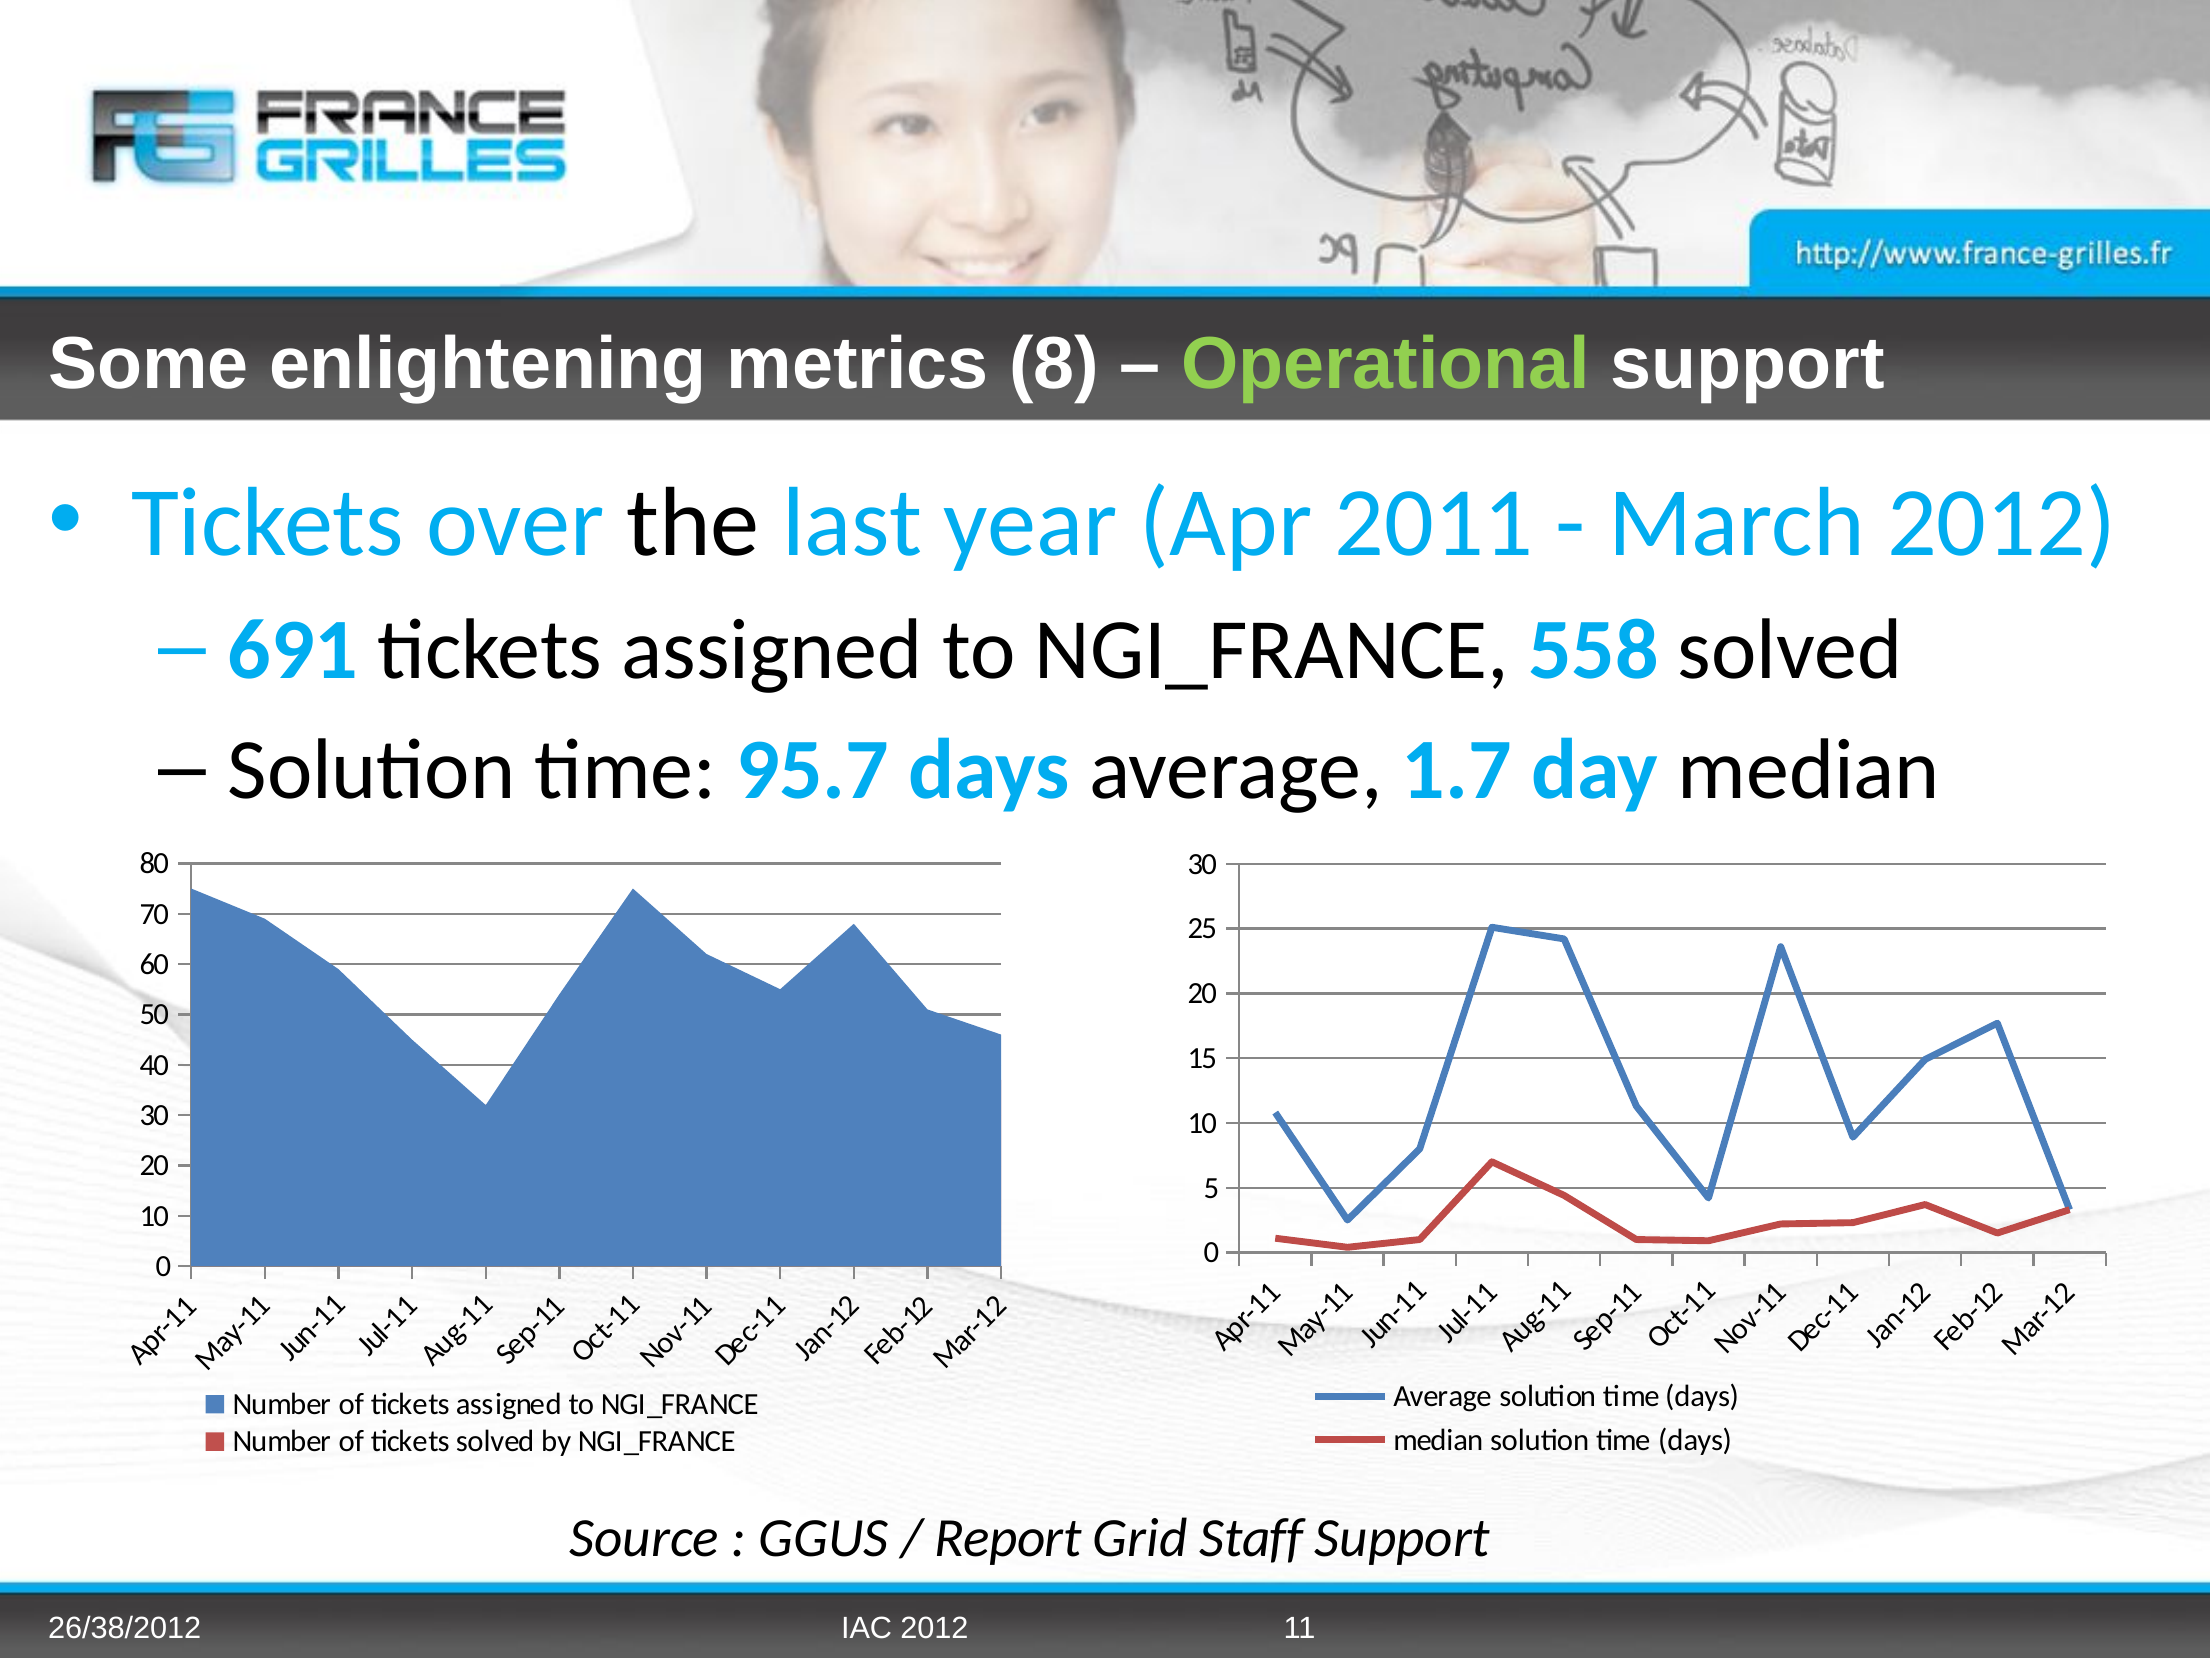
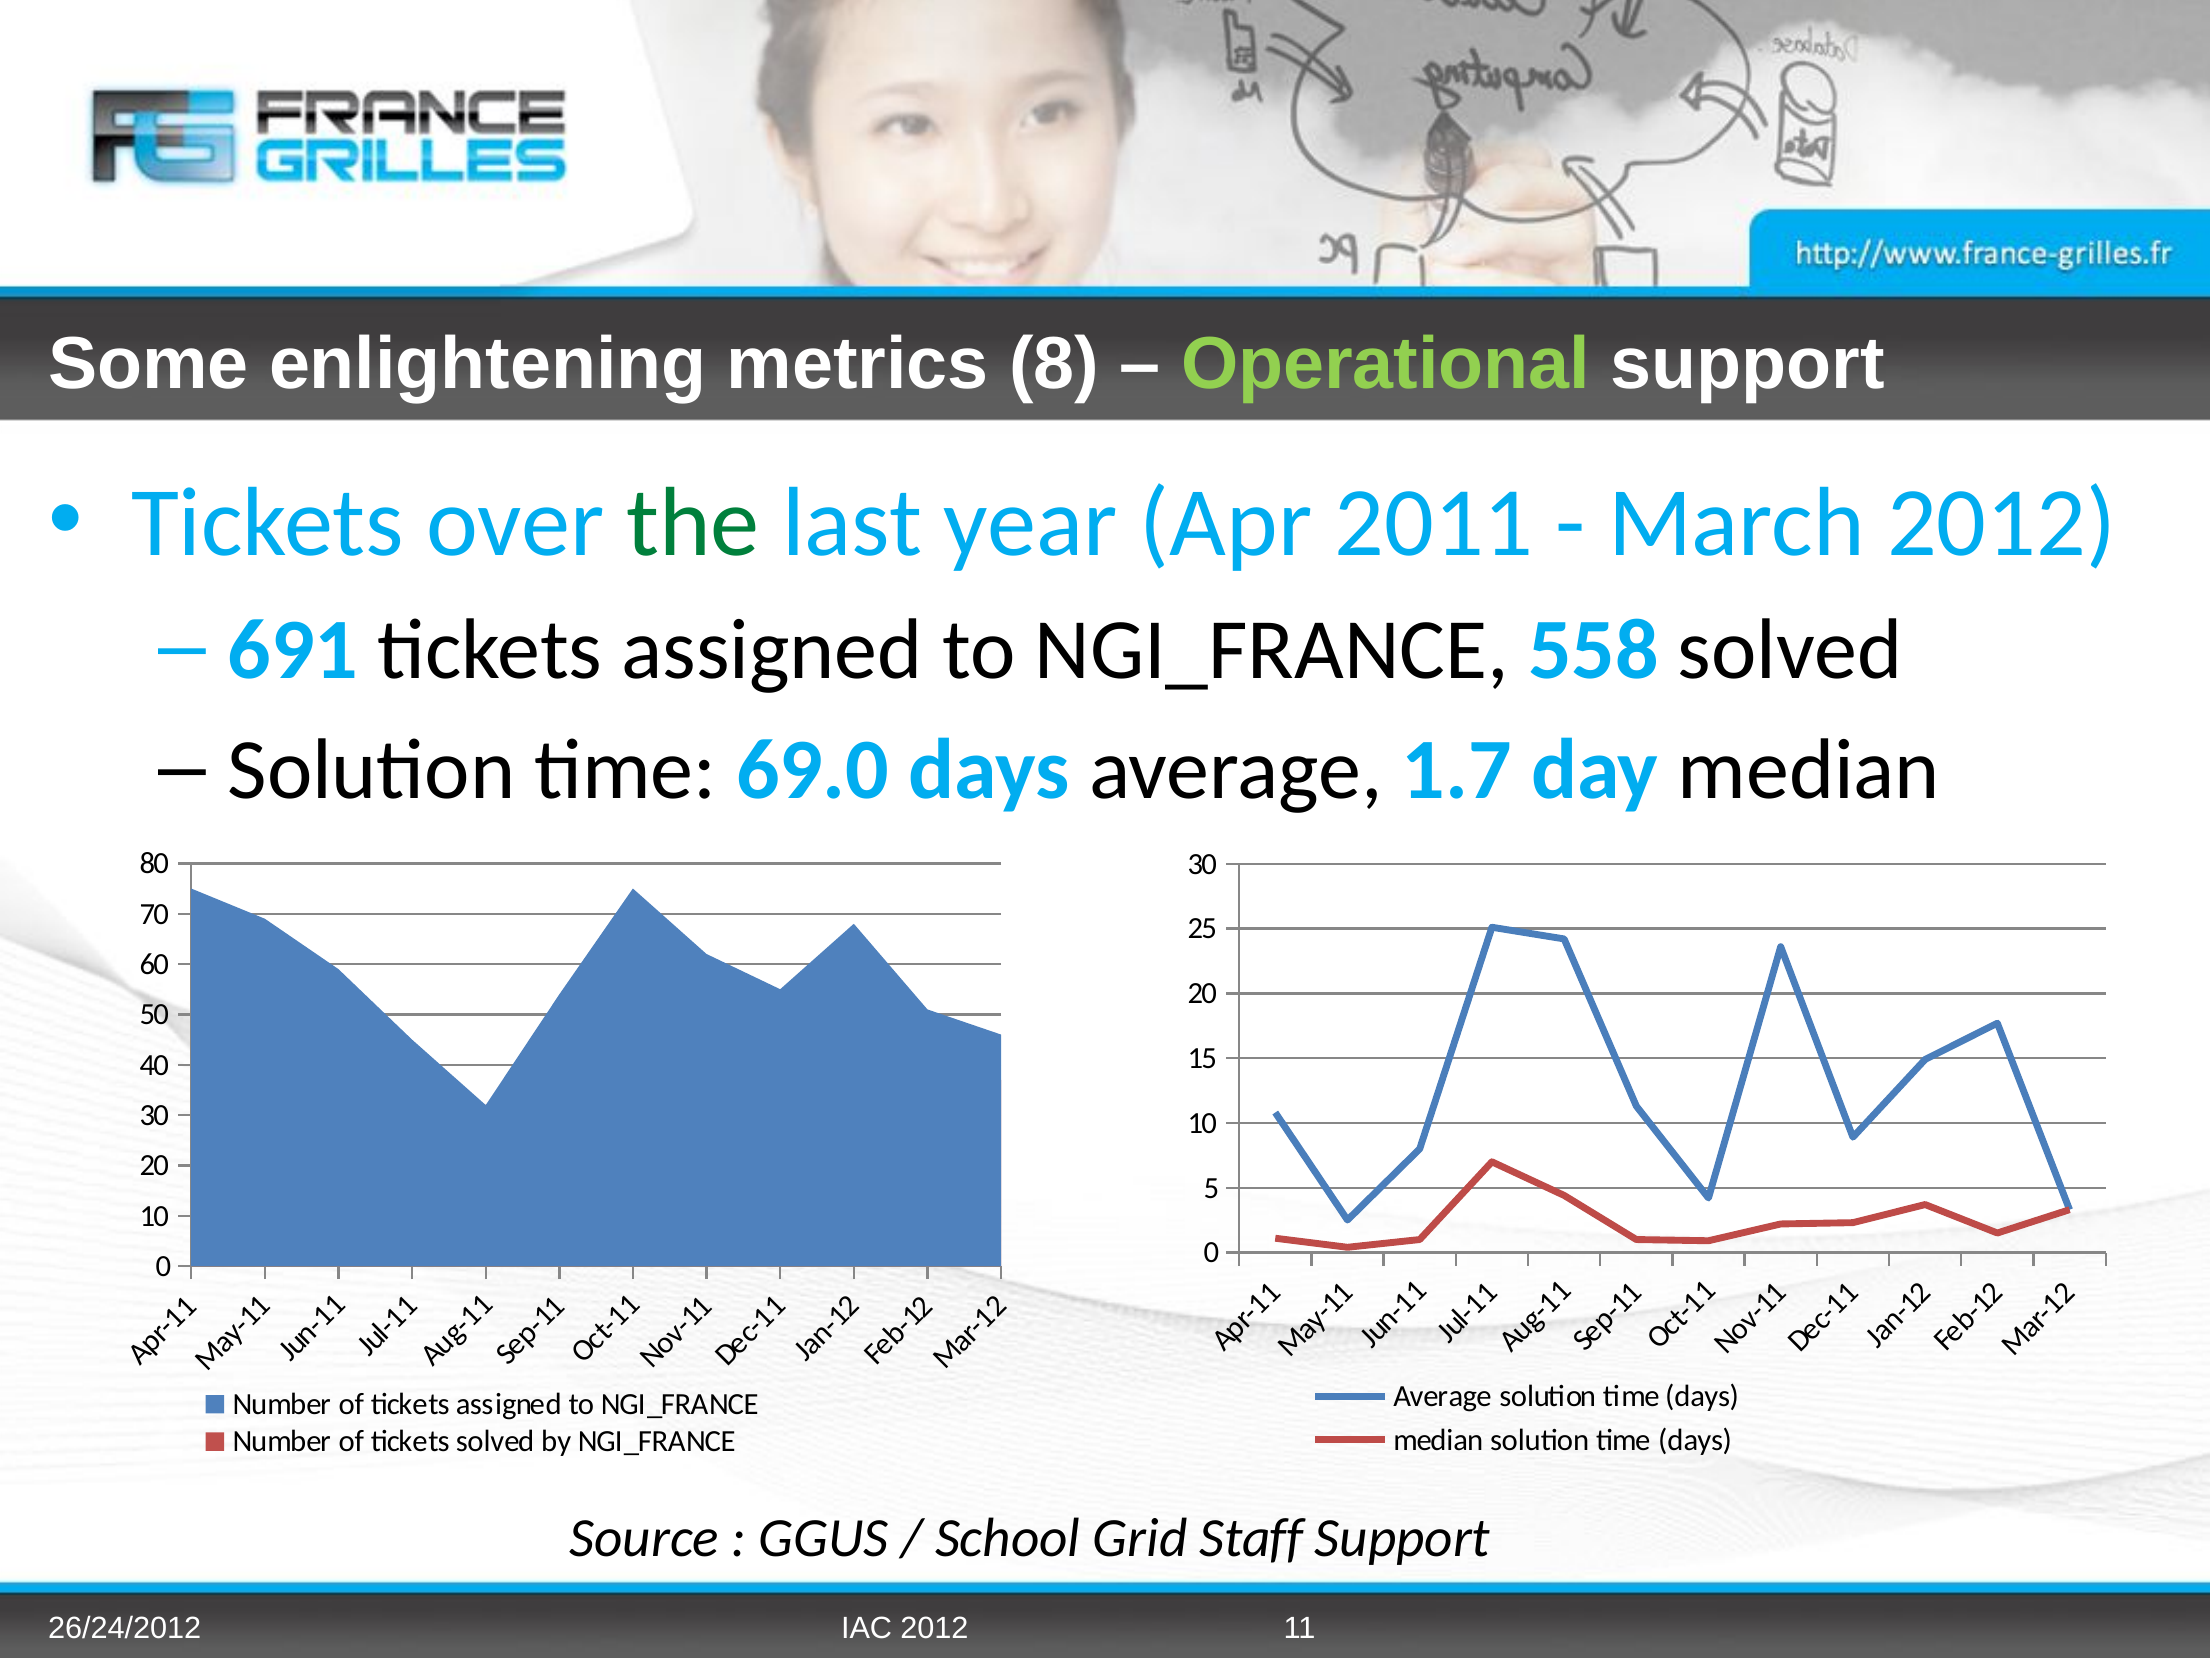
the colour: black -> green
95.7: 95.7 -> 69.0
Report: Report -> School
26/38/2012: 26/38/2012 -> 26/24/2012
